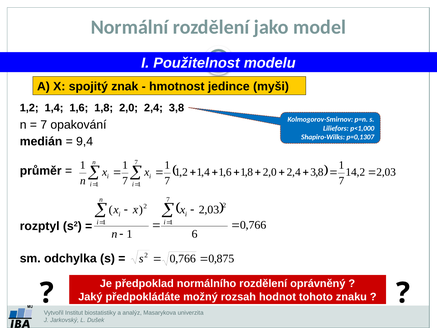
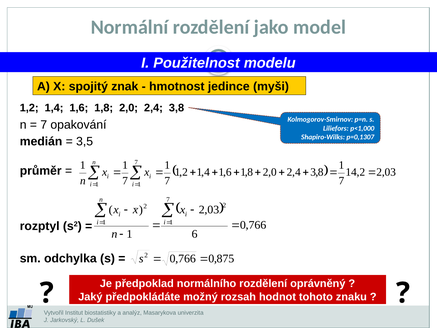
9,4: 9,4 -> 3,5
